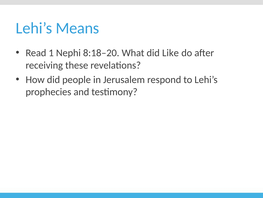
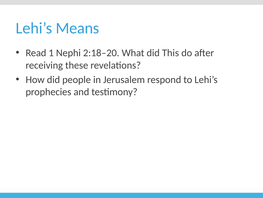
8:18–20: 8:18–20 -> 2:18–20
Like: Like -> This
